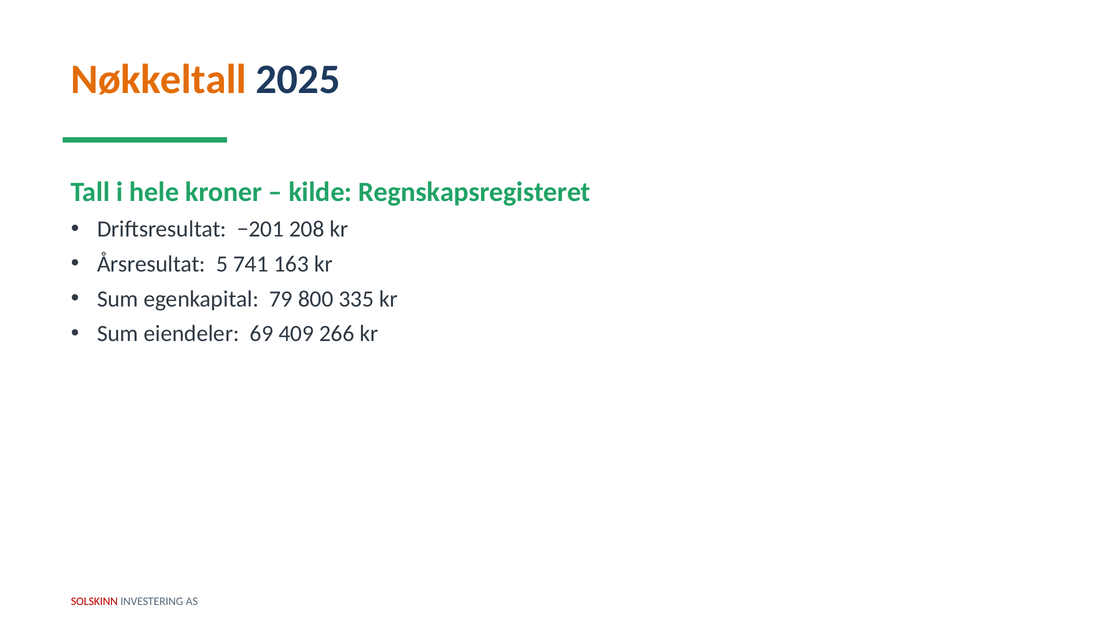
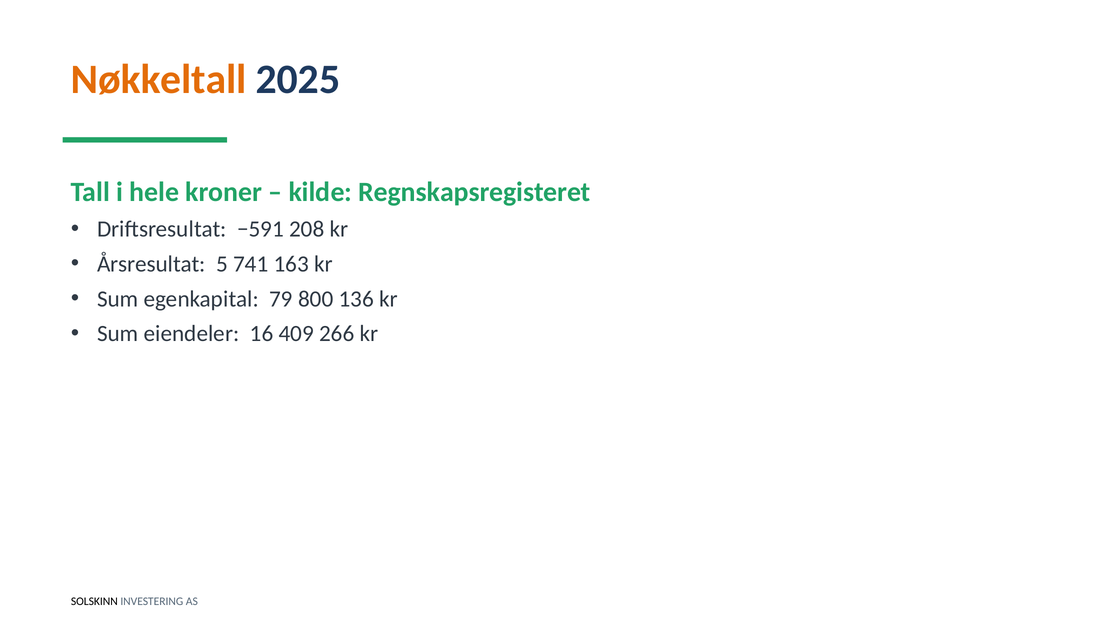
−201: −201 -> −591
335: 335 -> 136
69: 69 -> 16
SOLSKINN colour: red -> black
